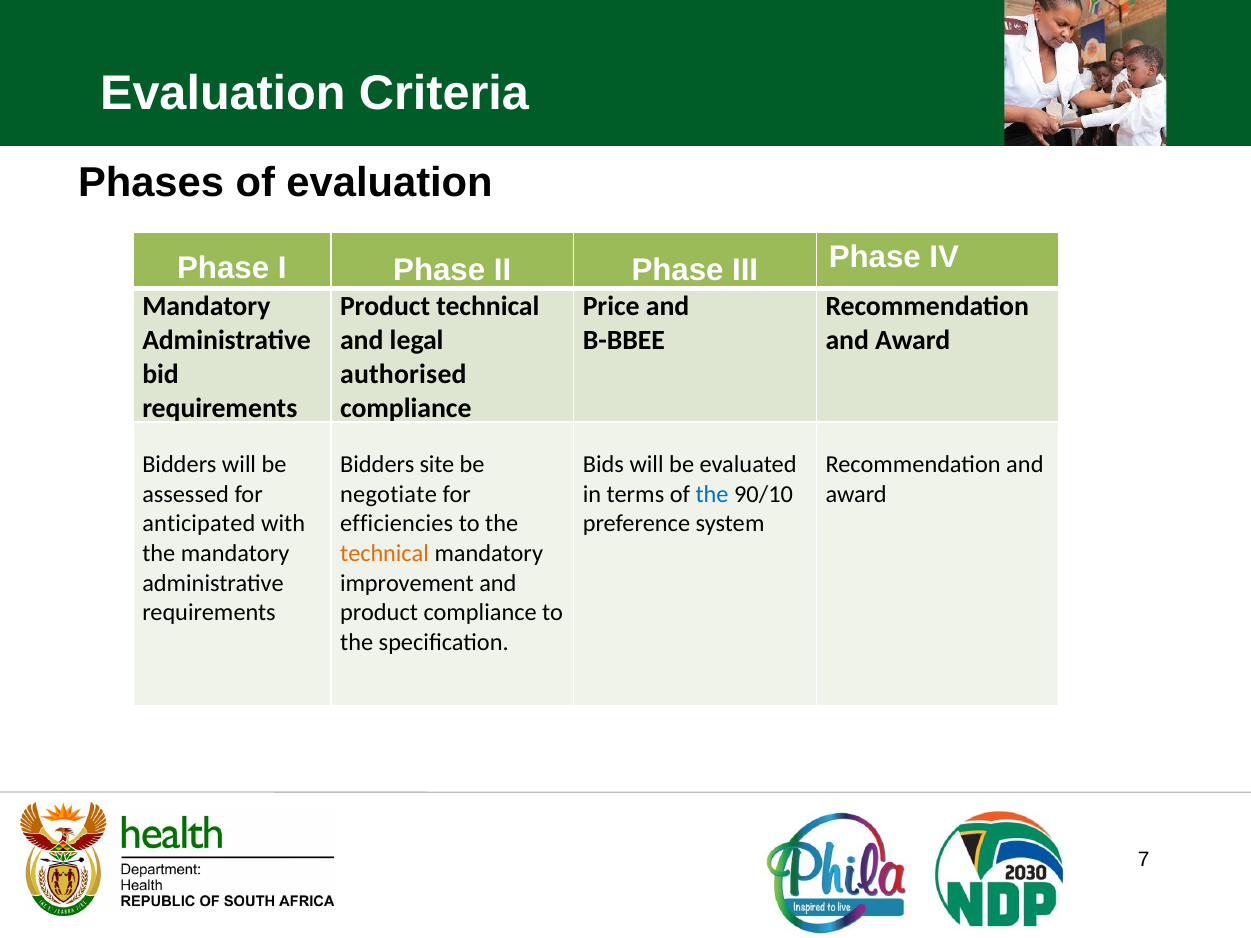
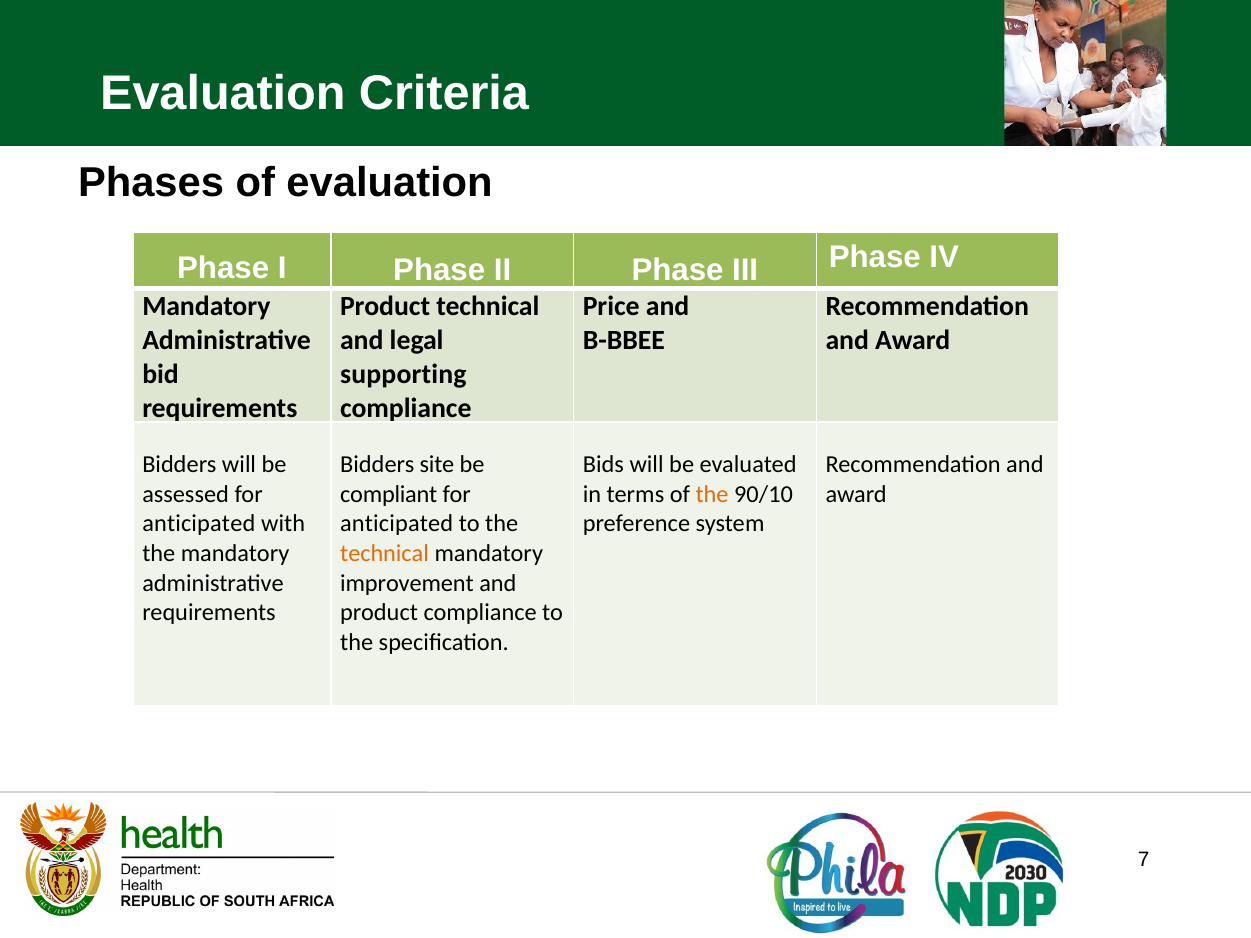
authorised: authorised -> supporting
negotiate: negotiate -> compliant
the at (712, 494) colour: blue -> orange
efficiencies at (397, 524): efficiencies -> anticipated
